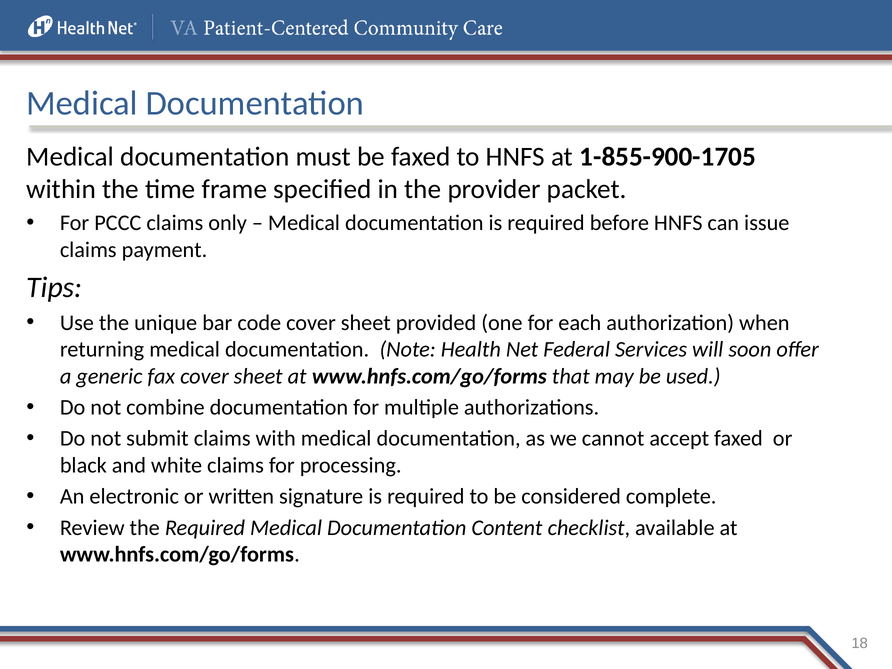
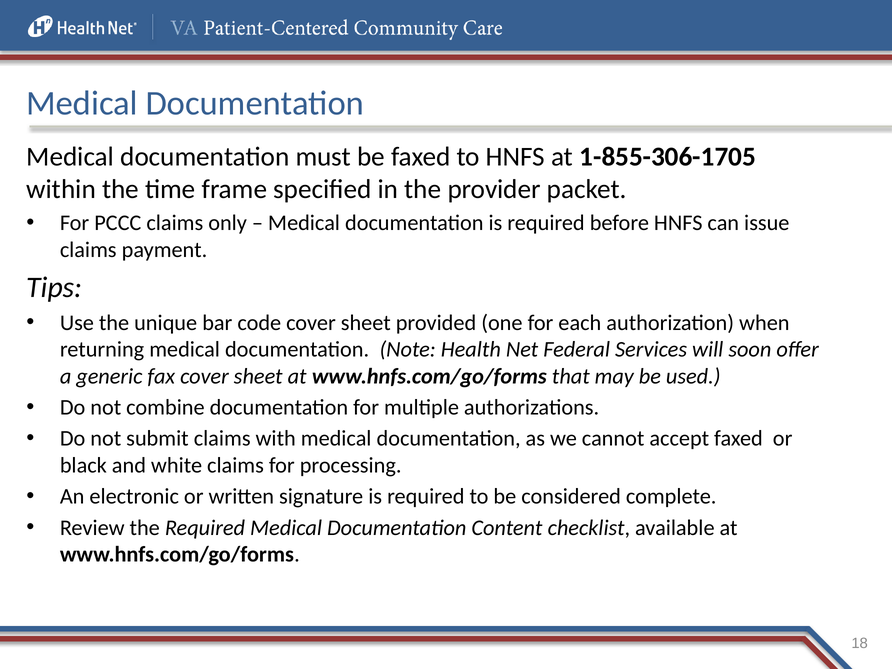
1-855-900-1705: 1-855-900-1705 -> 1-855-306-1705
